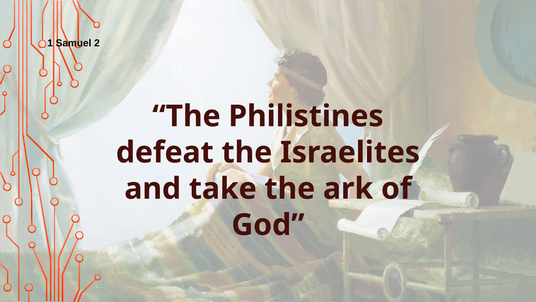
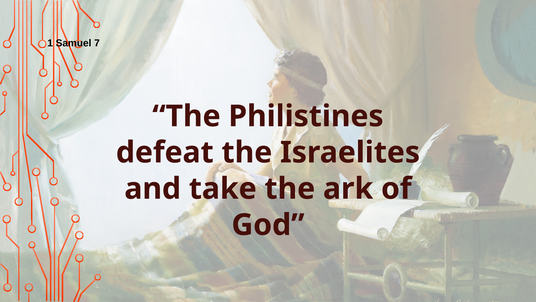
2: 2 -> 7
